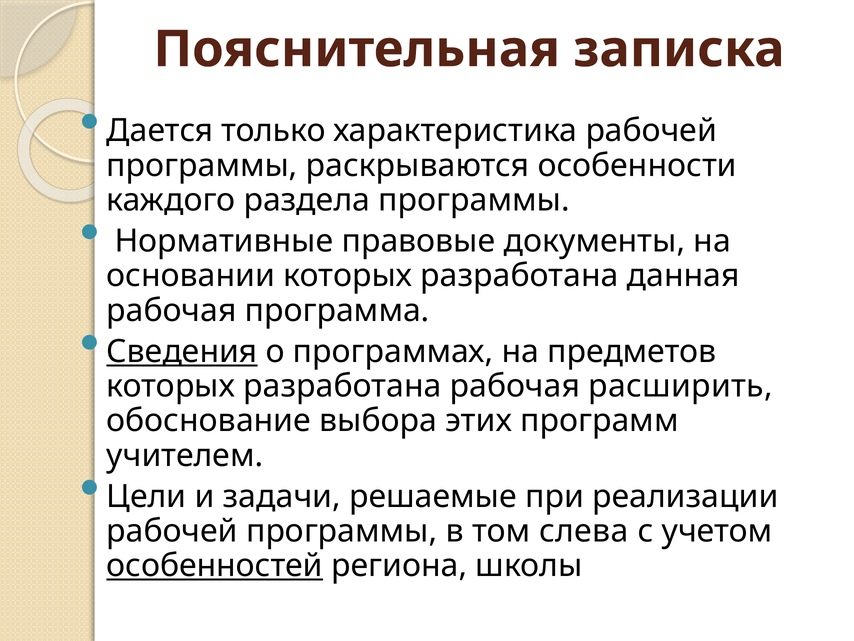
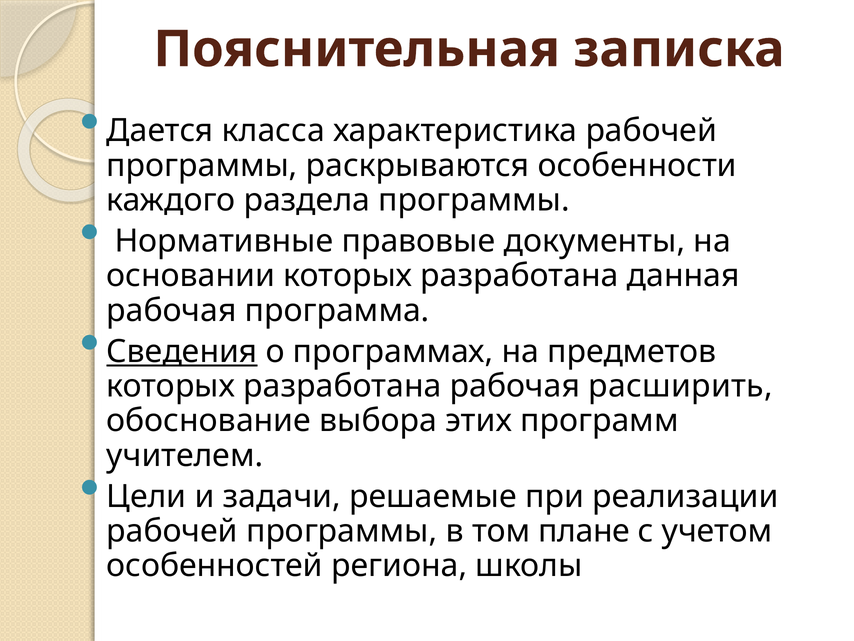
только: только -> класса
слева: слева -> плане
особенностей underline: present -> none
